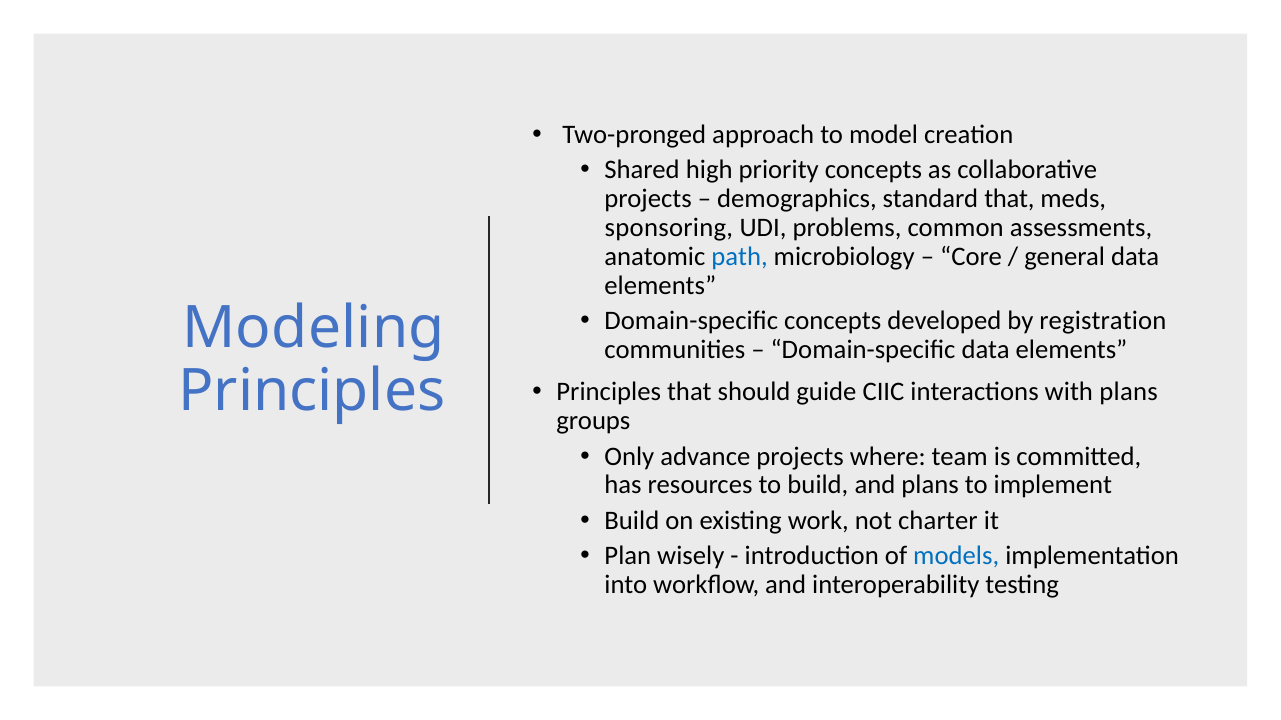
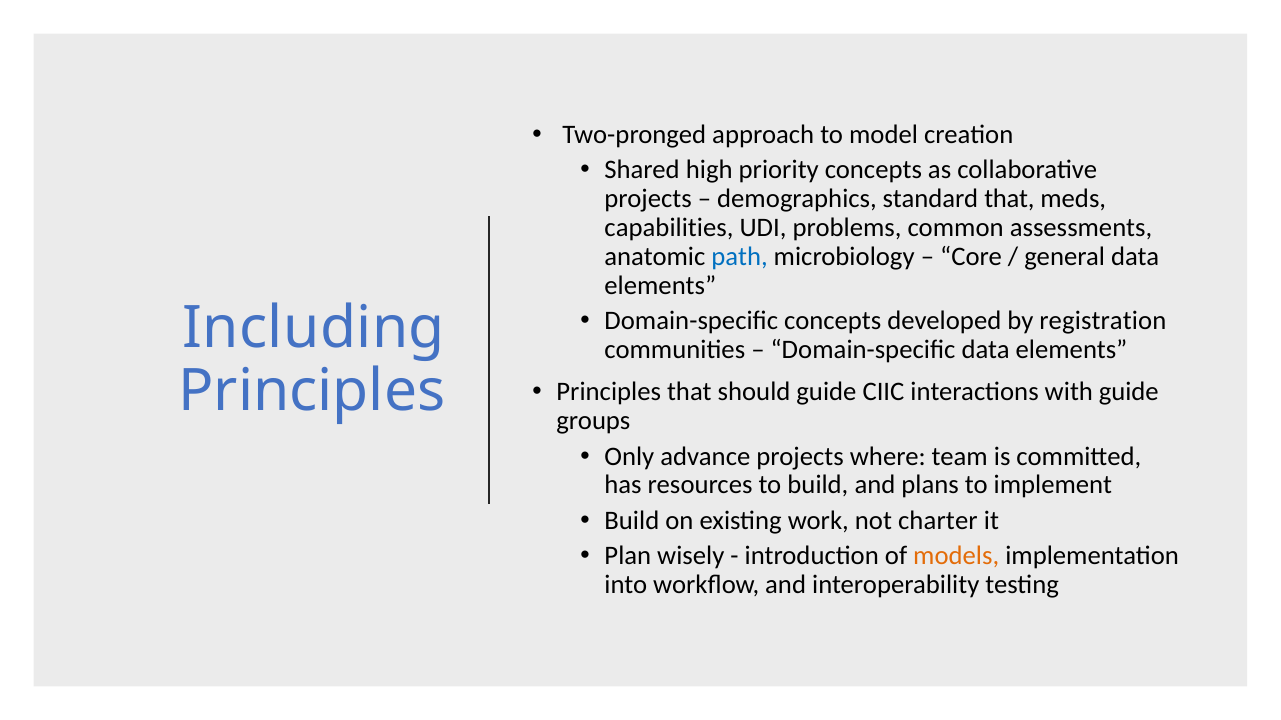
sponsoring: sponsoring -> capabilities
Modeling: Modeling -> Including
with plans: plans -> guide
models colour: blue -> orange
